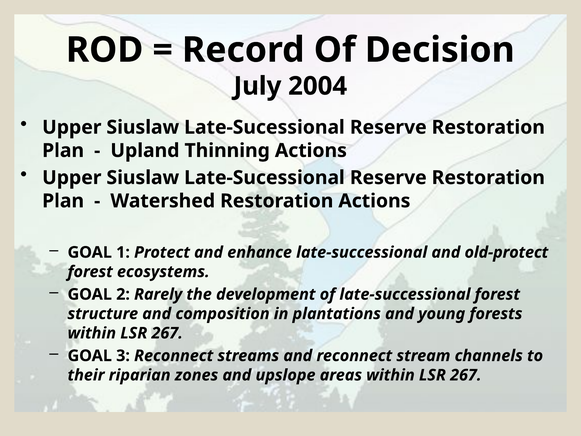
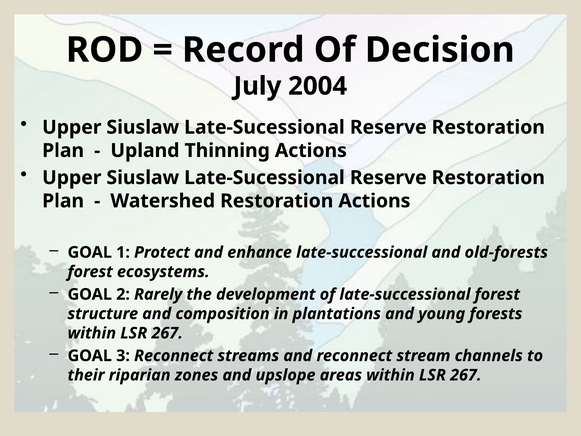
old-protect: old-protect -> old-forests
